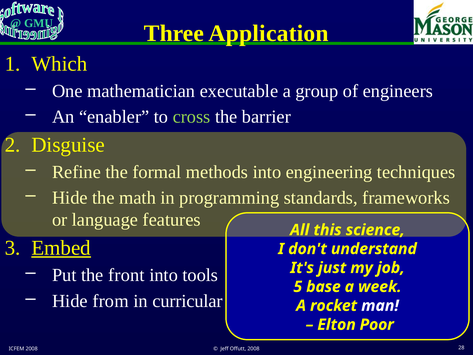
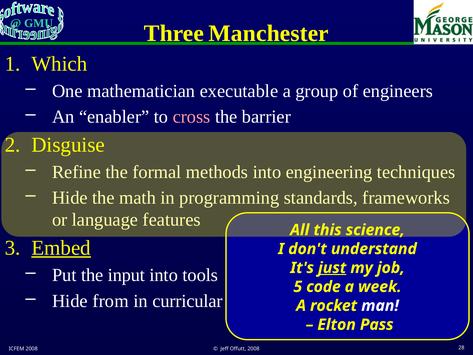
Application: Application -> Manchester
cross colour: light green -> pink
just underline: none -> present
front: front -> input
base: base -> code
Poor: Poor -> Pass
